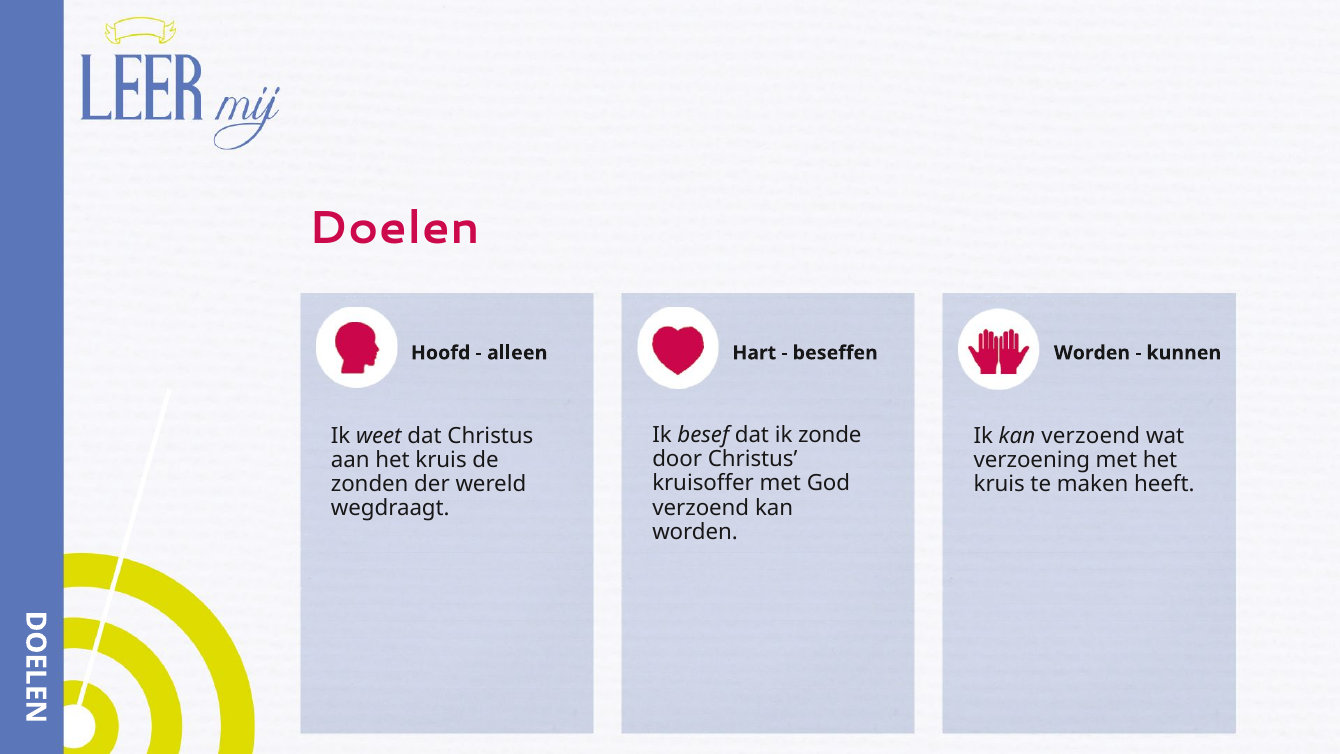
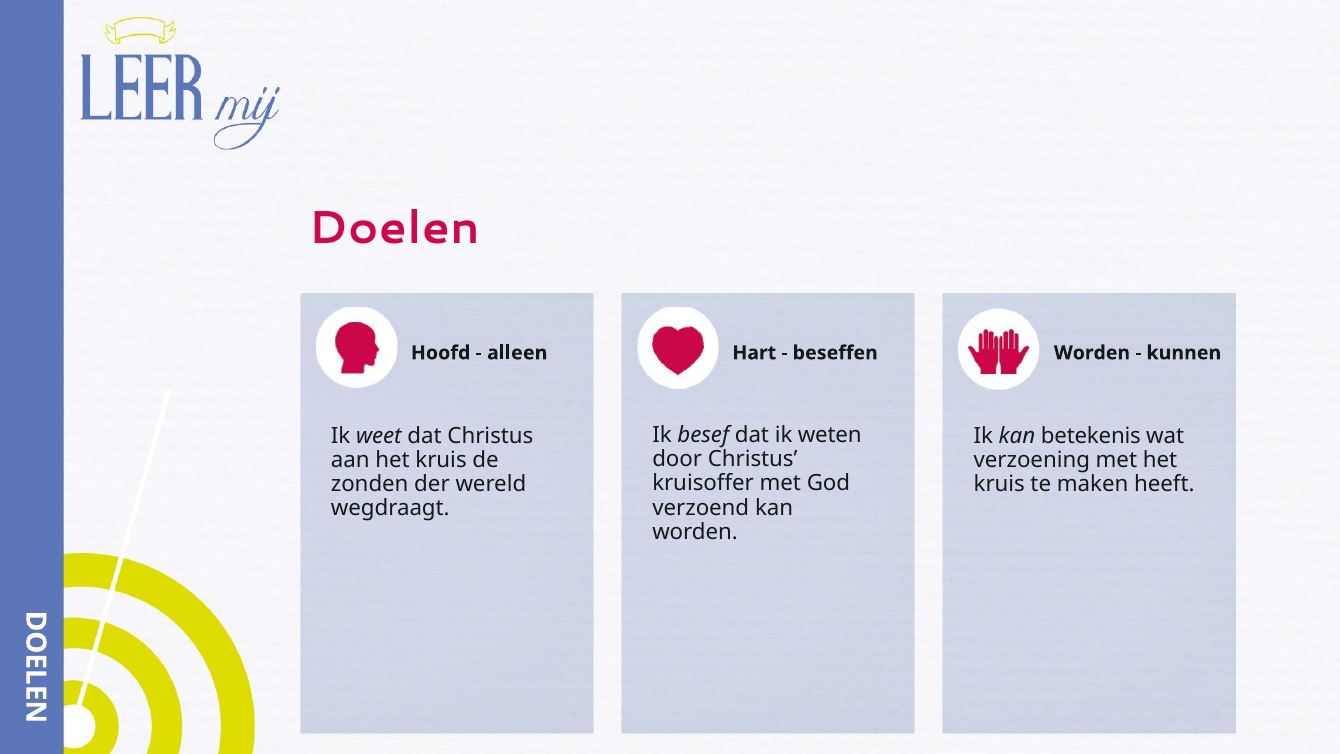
zonde: zonde -> weten
kan verzoend: verzoend -> betekenis
